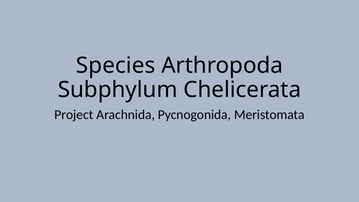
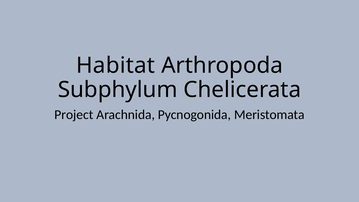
Species: Species -> Habitat
